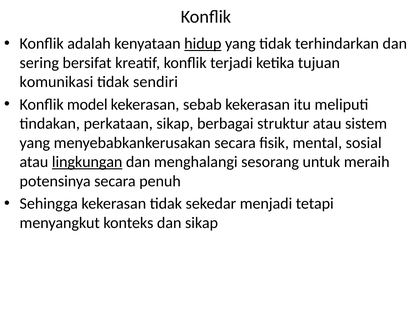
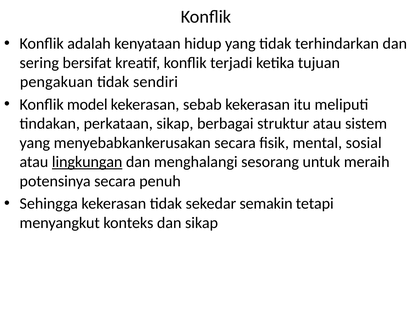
hidup underline: present -> none
komunikasi: komunikasi -> pengakuan
menjadi: menjadi -> semakin
